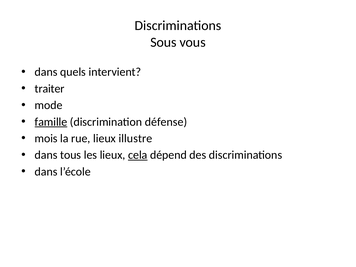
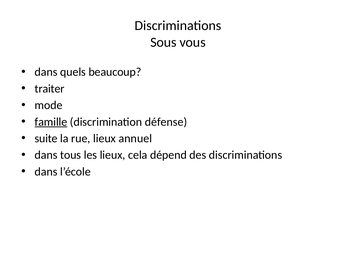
intervient: intervient -> beaucoup
mois: mois -> suite
illustre: illustre -> annuel
cela underline: present -> none
